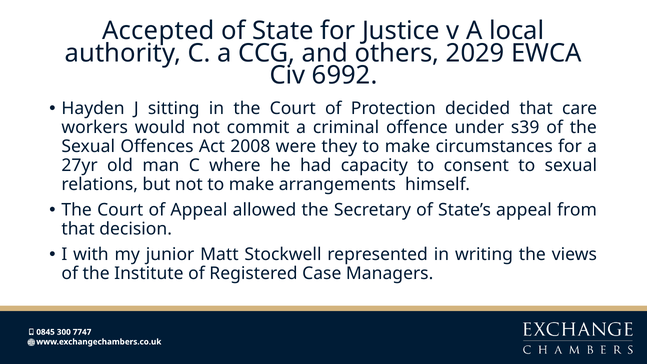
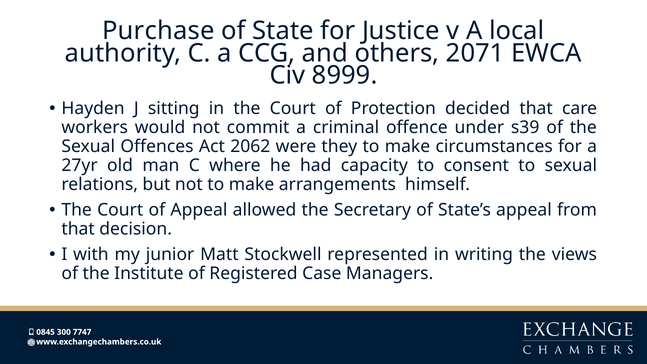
Accepted: Accepted -> Purchase
2029: 2029 -> 2071
6992: 6992 -> 8999
2008: 2008 -> 2062
